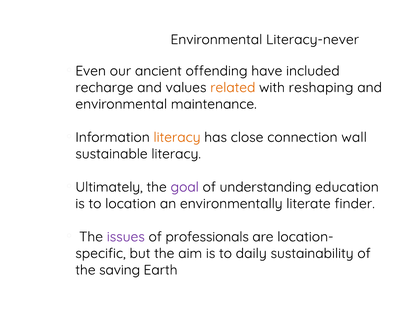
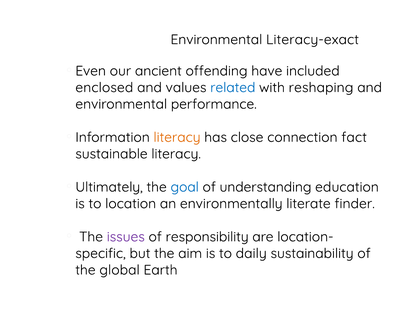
Literacy-never: Literacy-never -> Literacy-exact
recharge: recharge -> enclosed
related colour: orange -> blue
maintenance: maintenance -> performance
wall: wall -> fact
goal colour: purple -> blue
professionals: professionals -> responsibility
saving: saving -> global
